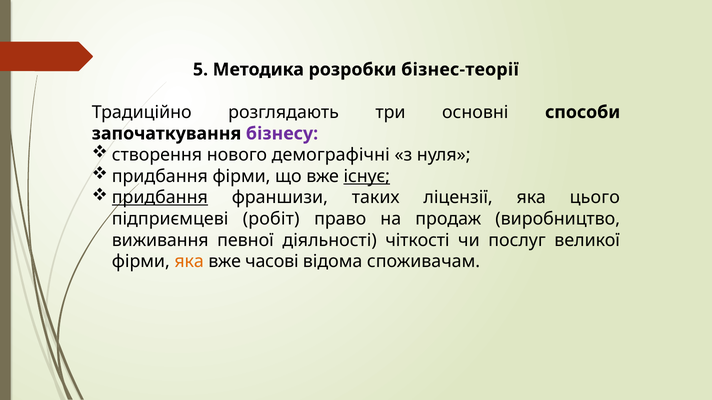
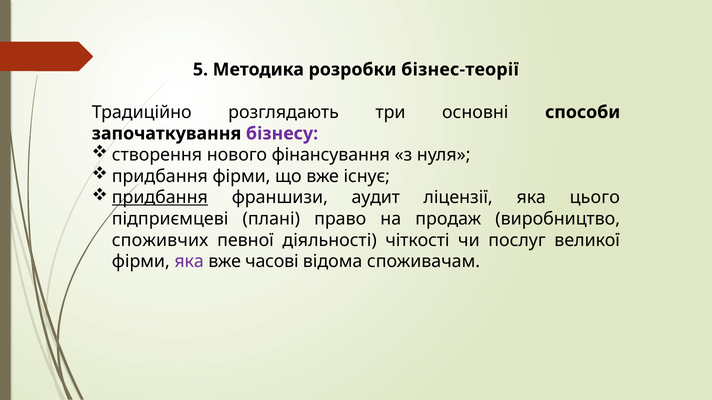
демографічні: демографічні -> фінансування
існує underline: present -> none
таких: таких -> аудит
робіт: робіт -> плані
виживання: виживання -> споживчих
яка at (189, 262) colour: orange -> purple
